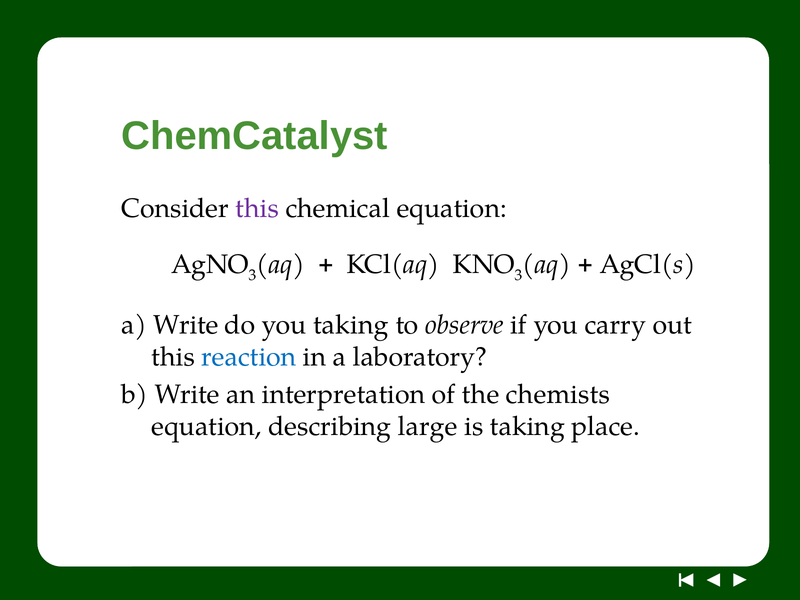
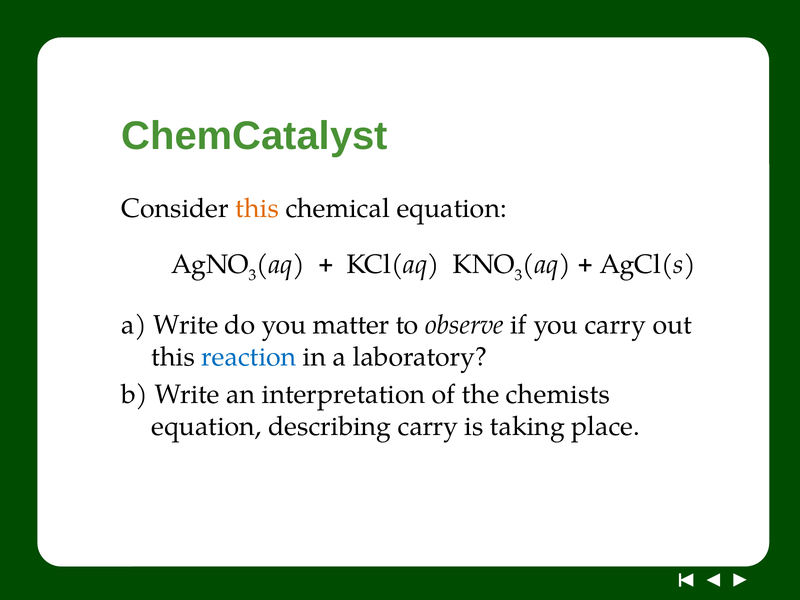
this at (257, 209) colour: purple -> orange
you taking: taking -> matter
describing large: large -> carry
